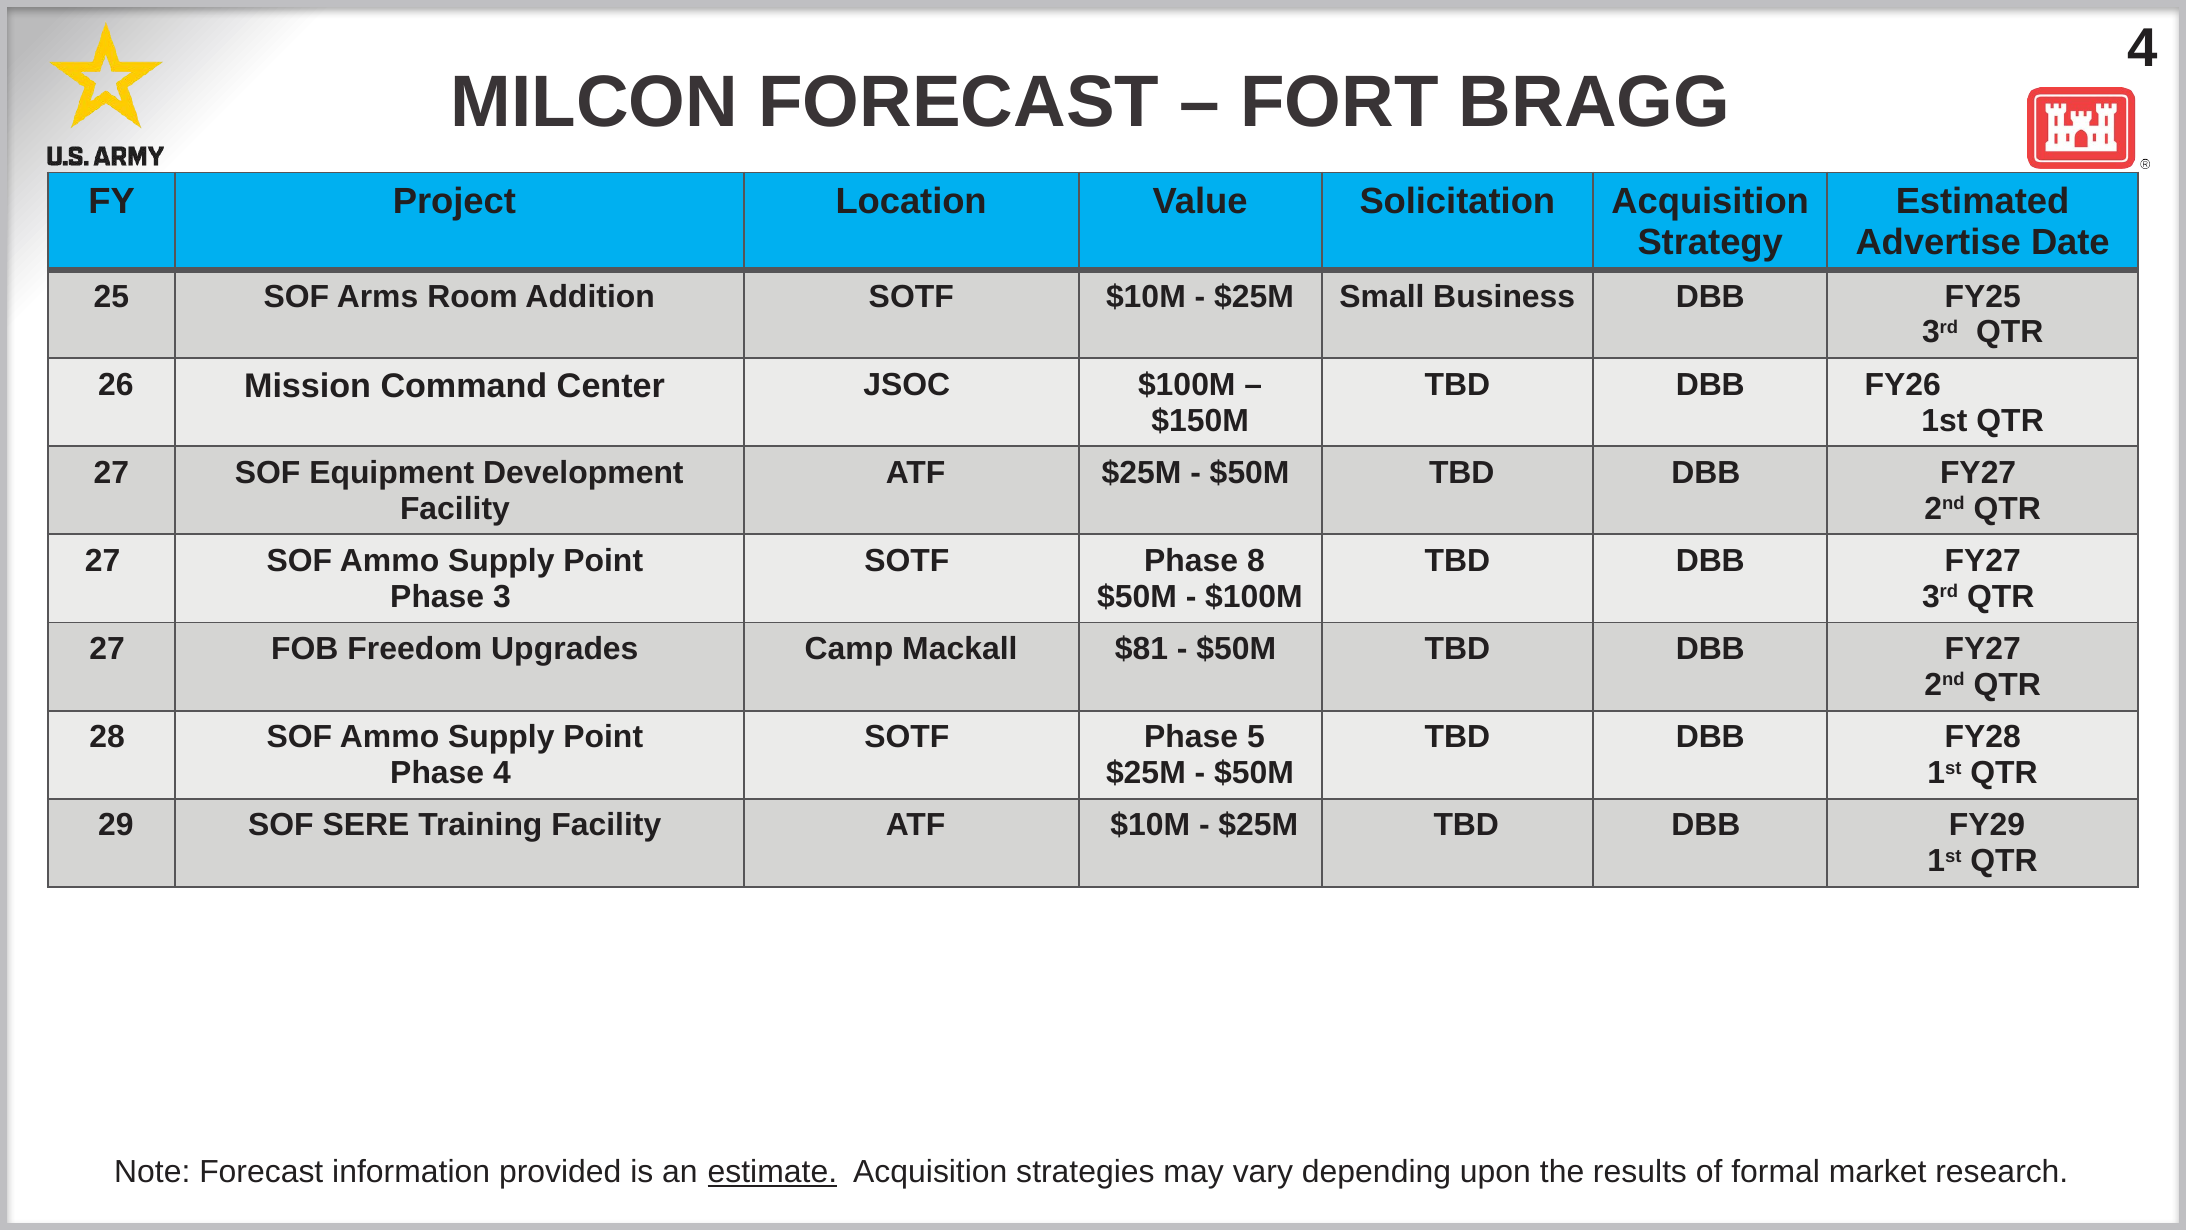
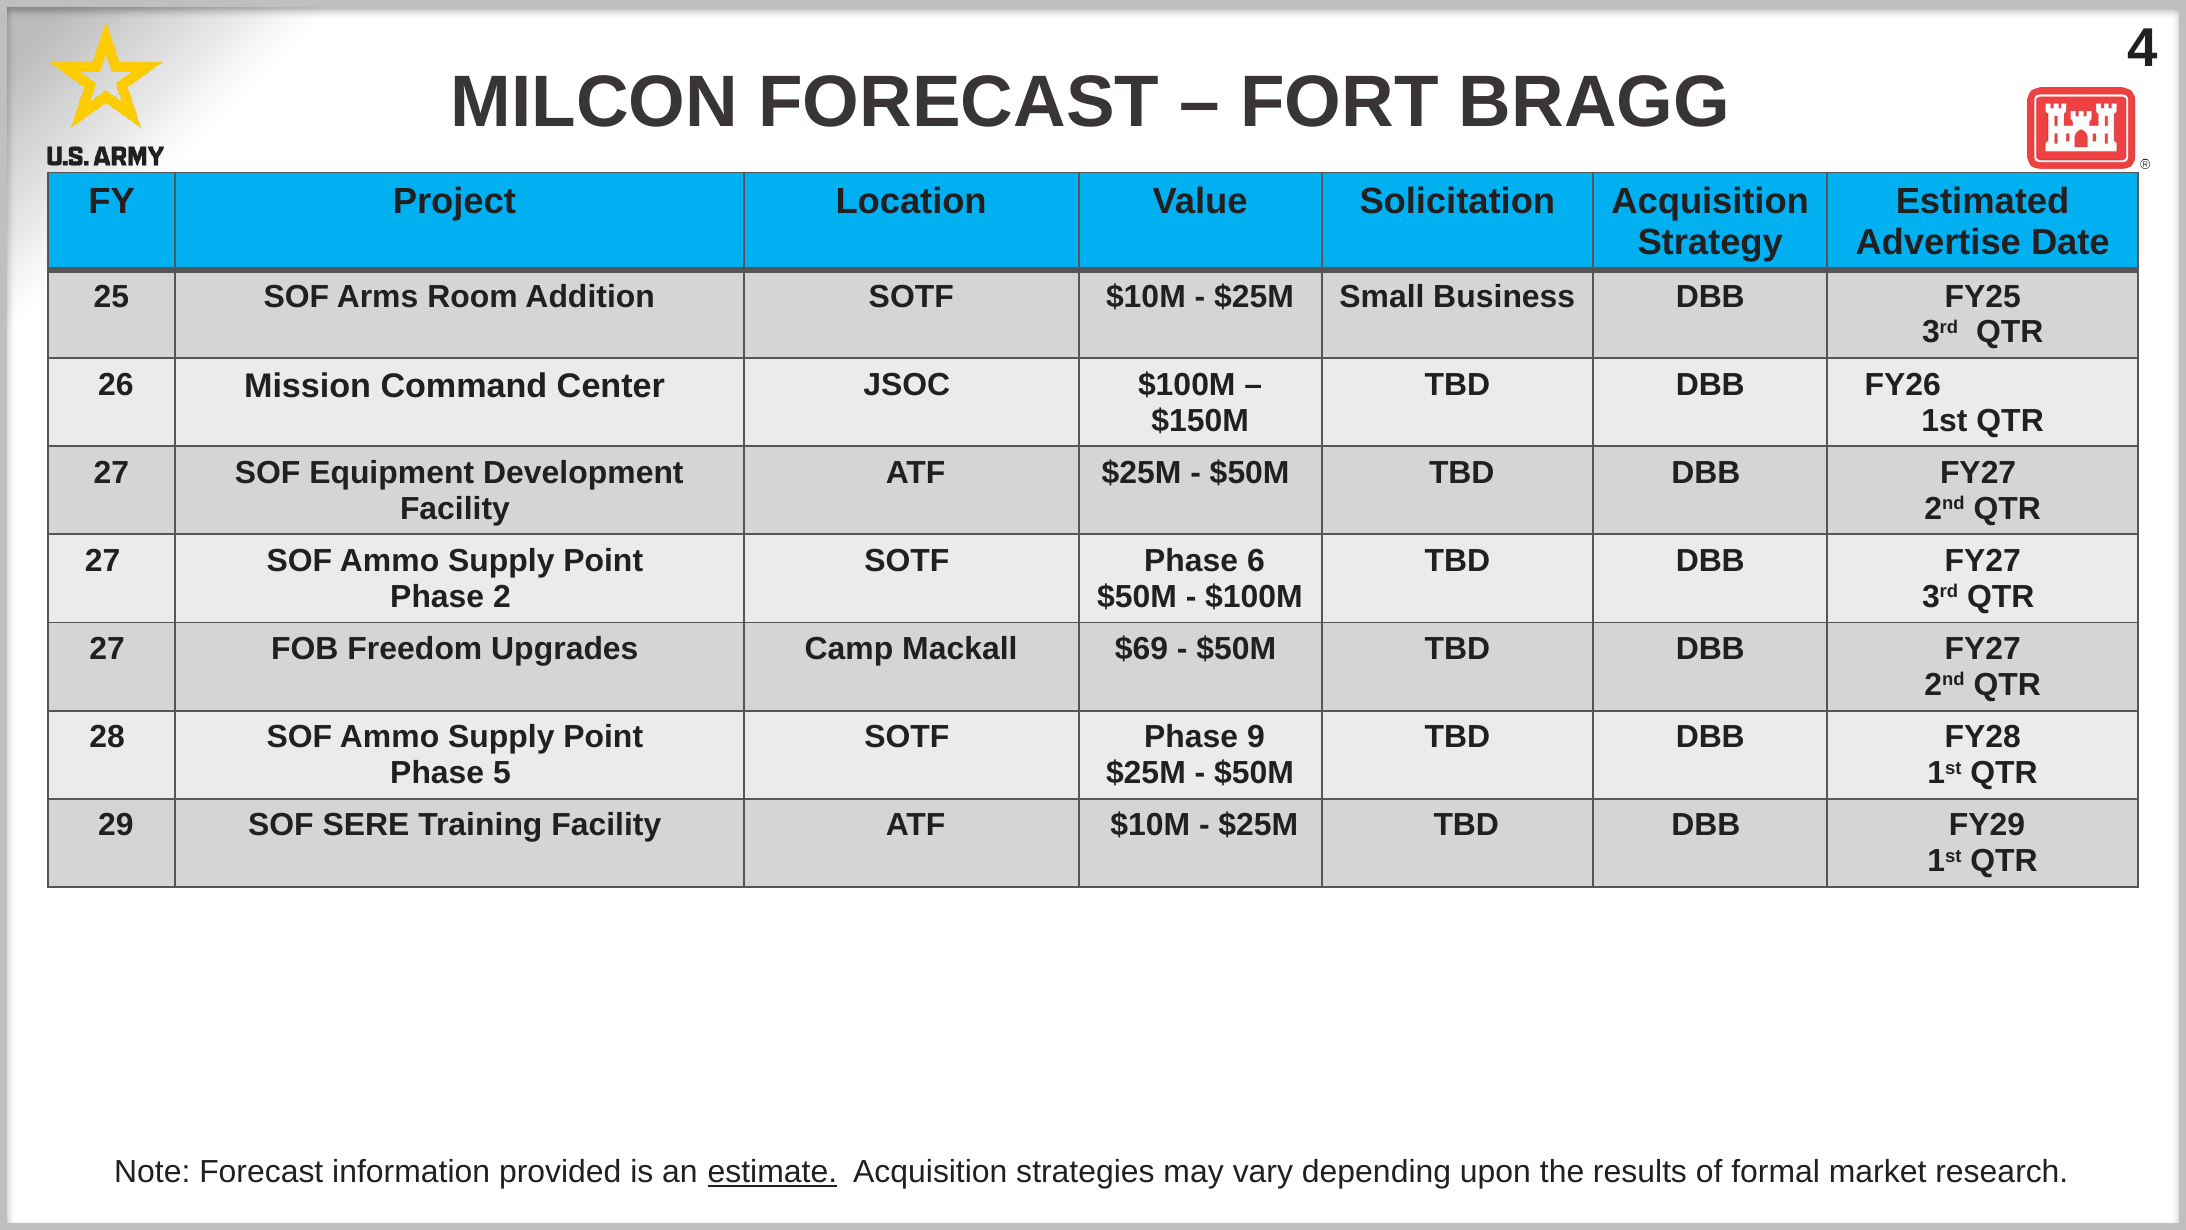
8: 8 -> 6
3: 3 -> 2
$81: $81 -> $69
5: 5 -> 9
Phase 4: 4 -> 5
